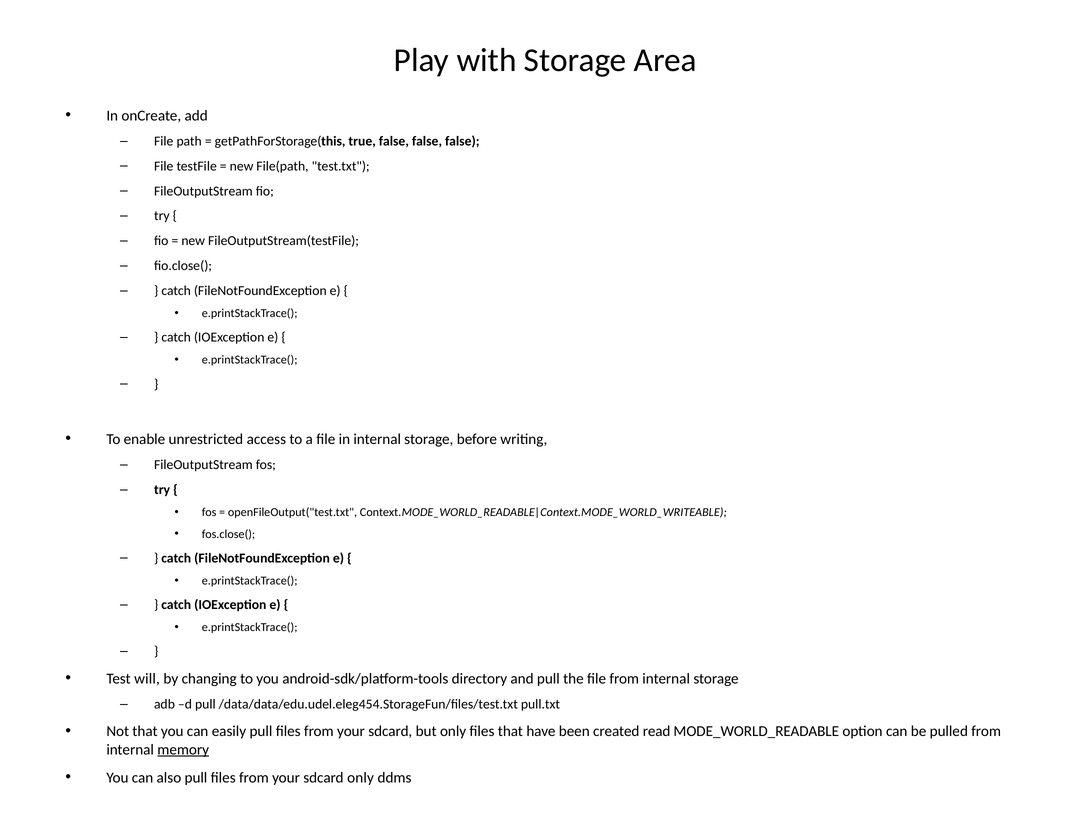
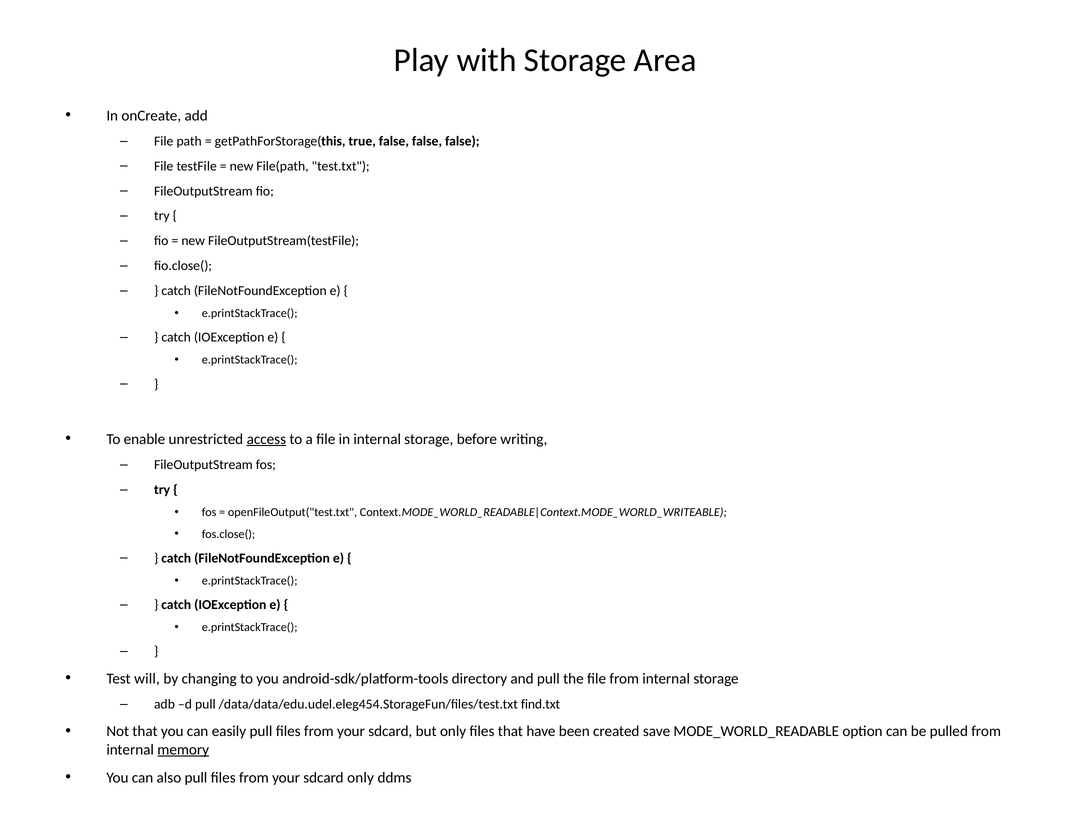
access underline: none -> present
pull.txt: pull.txt -> find.txt
read: read -> save
